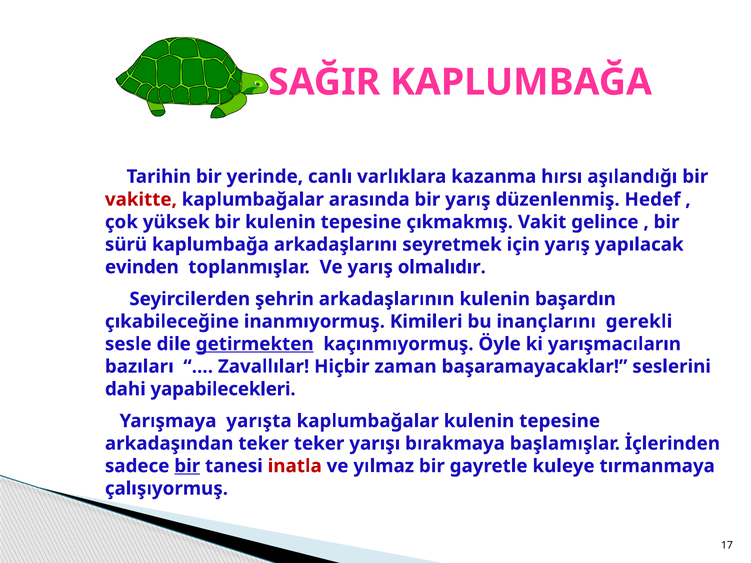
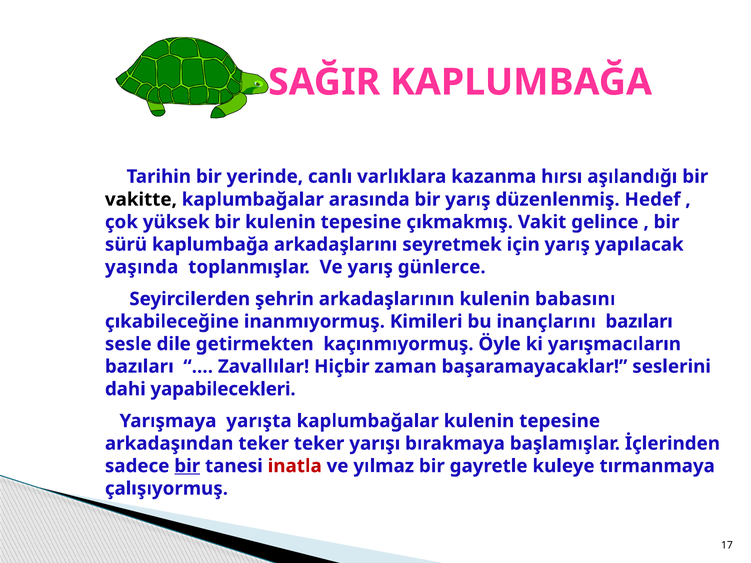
vakitte colour: red -> black
evinden: evinden -> yaşında
olmalıdır: olmalıdır -> günlerce
başardın: başardın -> babasını
inançlarını gerekli: gerekli -> bazıları
getirmekten underline: present -> none
